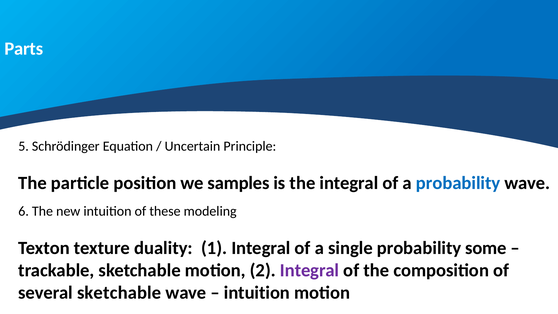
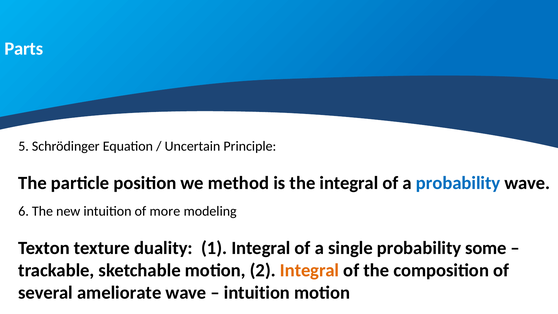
samples: samples -> method
these: these -> more
Integral at (310, 270) colour: purple -> orange
several sketchable: sketchable -> ameliorate
